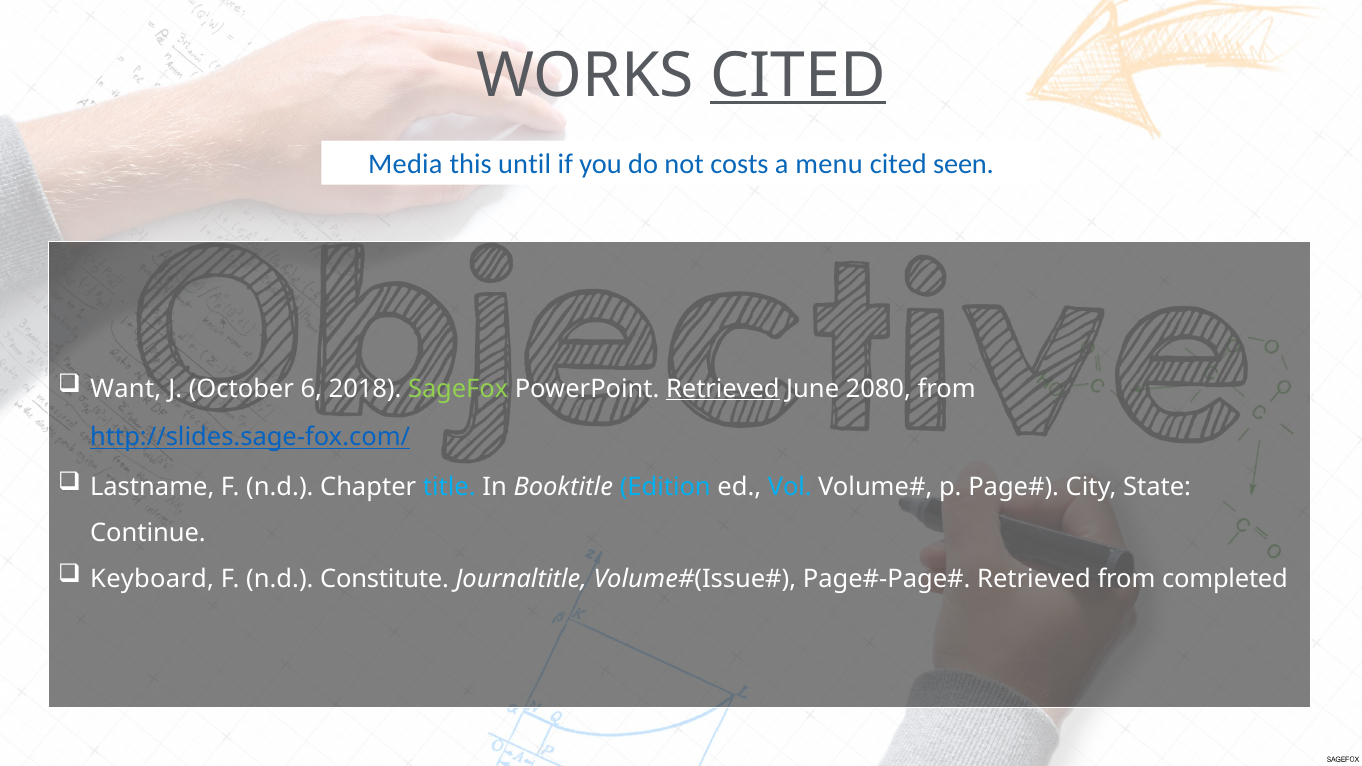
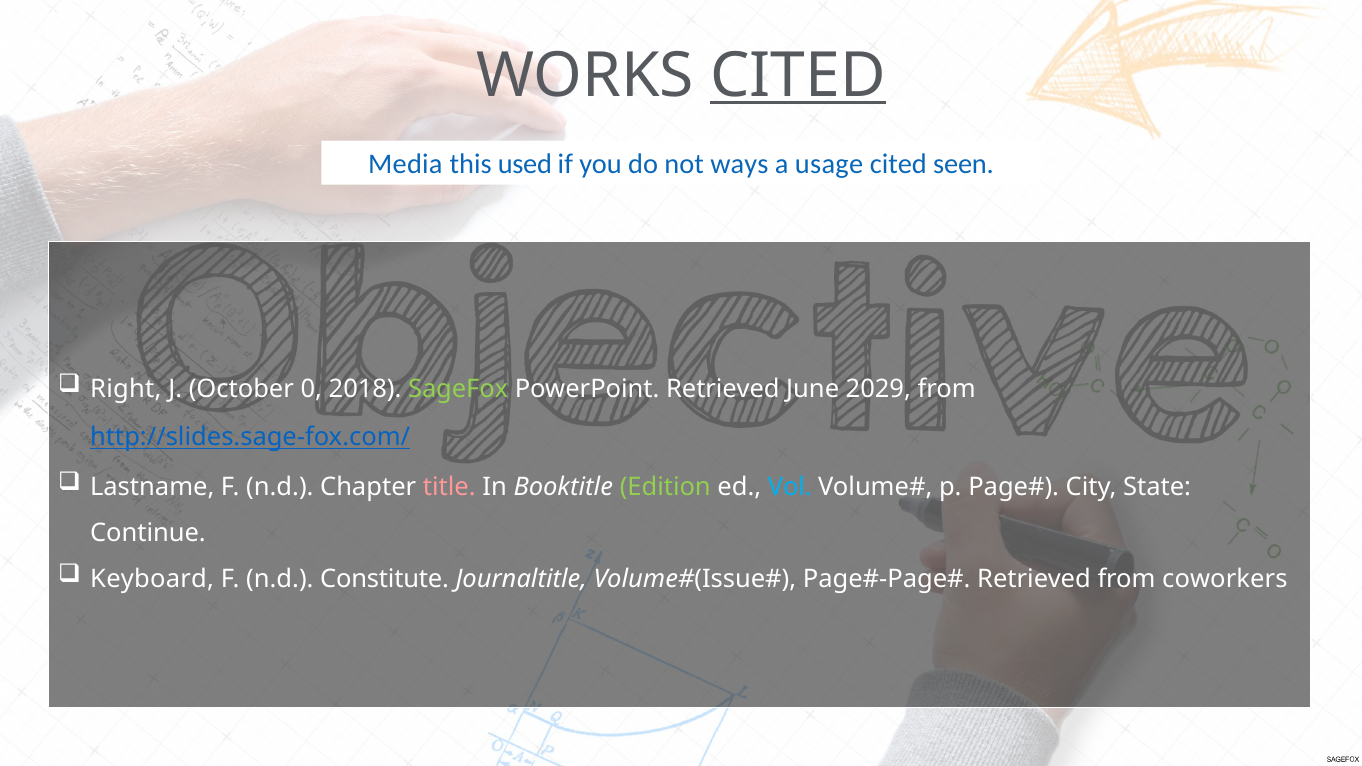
until: until -> used
costs: costs -> ways
menu: menu -> usage
Want: Want -> Right
6: 6 -> 0
Retrieved at (723, 389) underline: present -> none
2080: 2080 -> 2029
title colour: light blue -> pink
Edition colour: light blue -> light green
completed: completed -> coworkers
